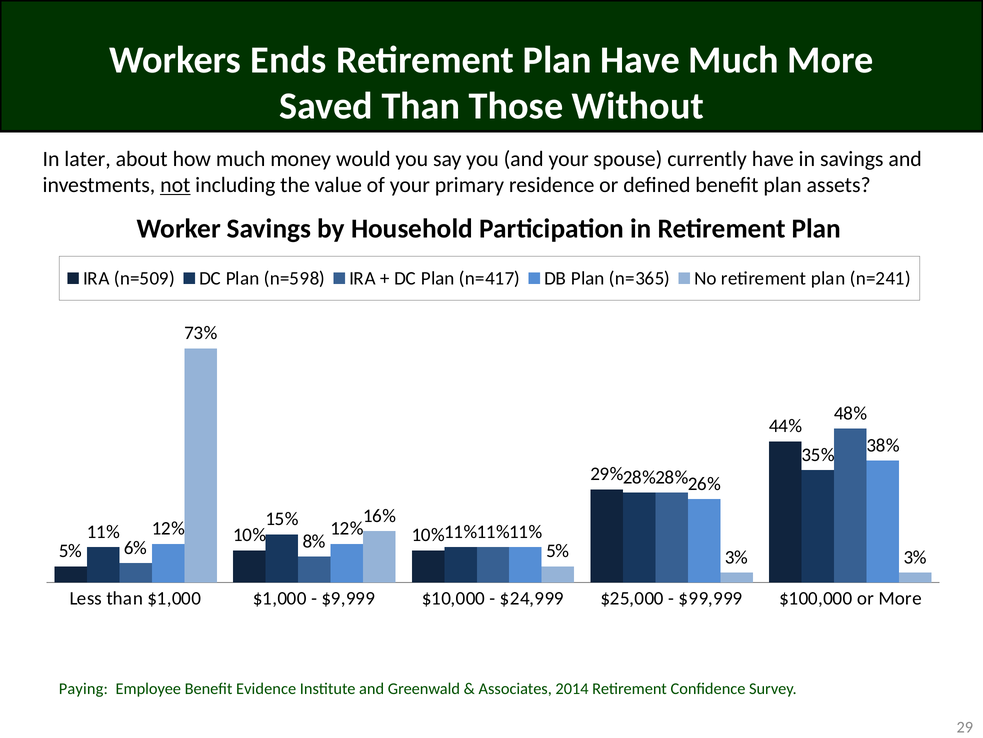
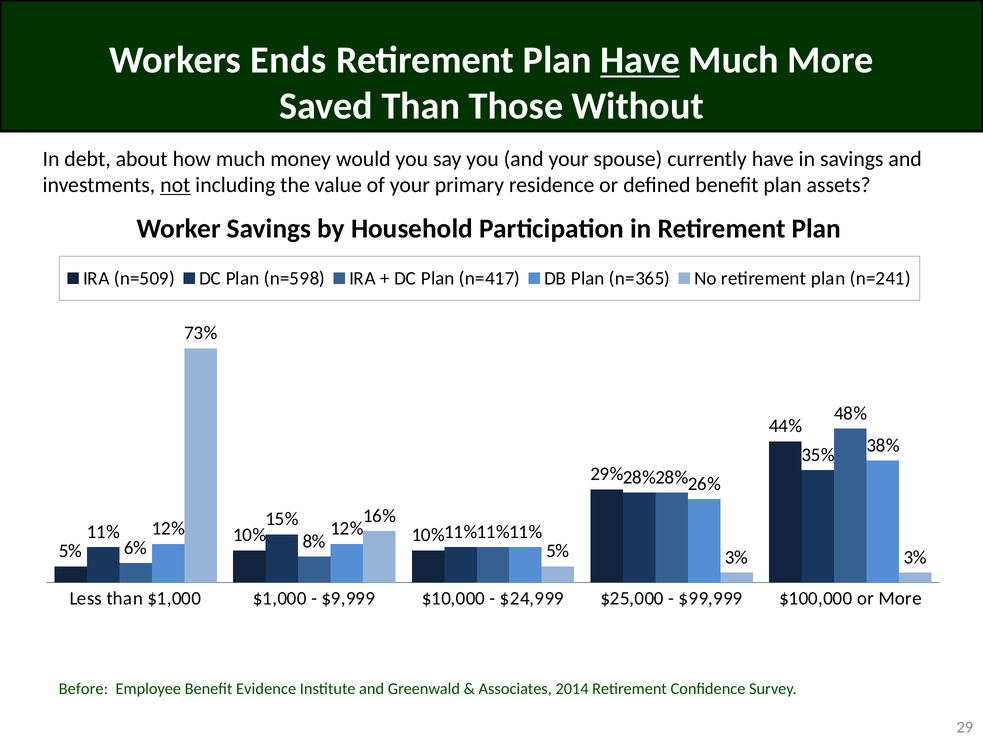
Have at (640, 60) underline: none -> present
later: later -> debt
Paying: Paying -> Before
